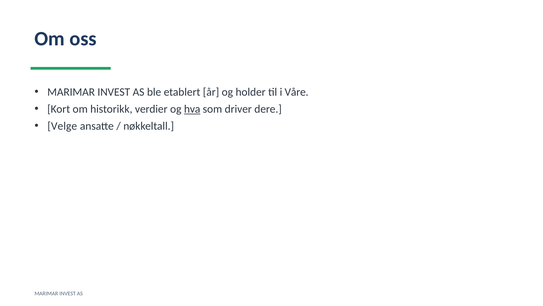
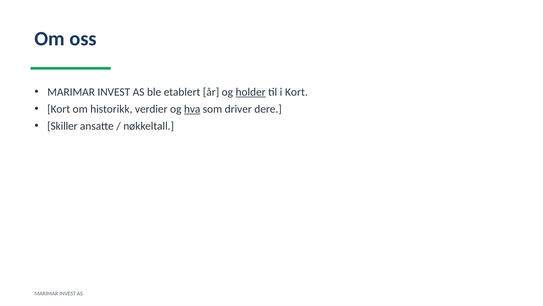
holder underline: none -> present
i Våre: Våre -> Kort
Velge: Velge -> Skiller
